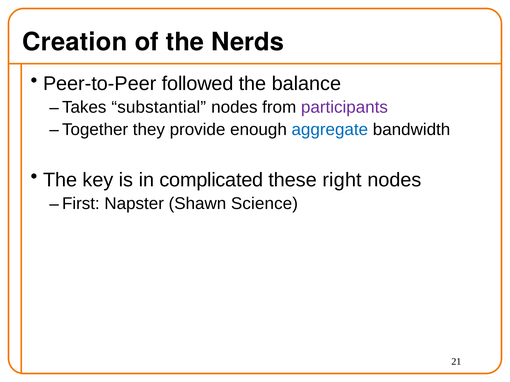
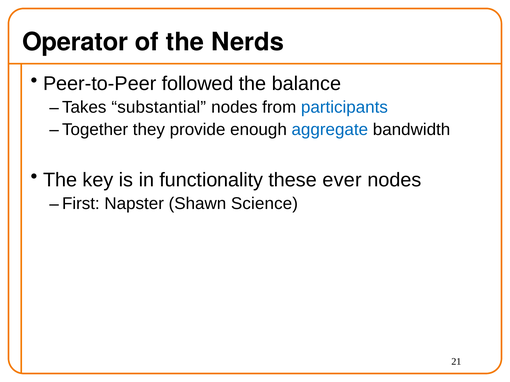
Creation: Creation -> Operator
participants colour: purple -> blue
complicated: complicated -> functionality
right: right -> ever
